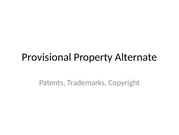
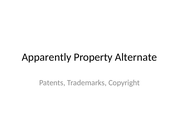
Provisional: Provisional -> Apparently
